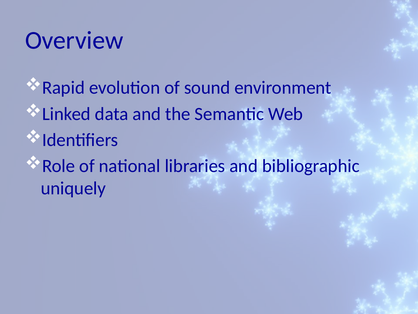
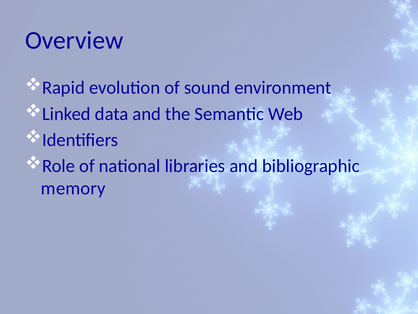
uniquely: uniquely -> memory
